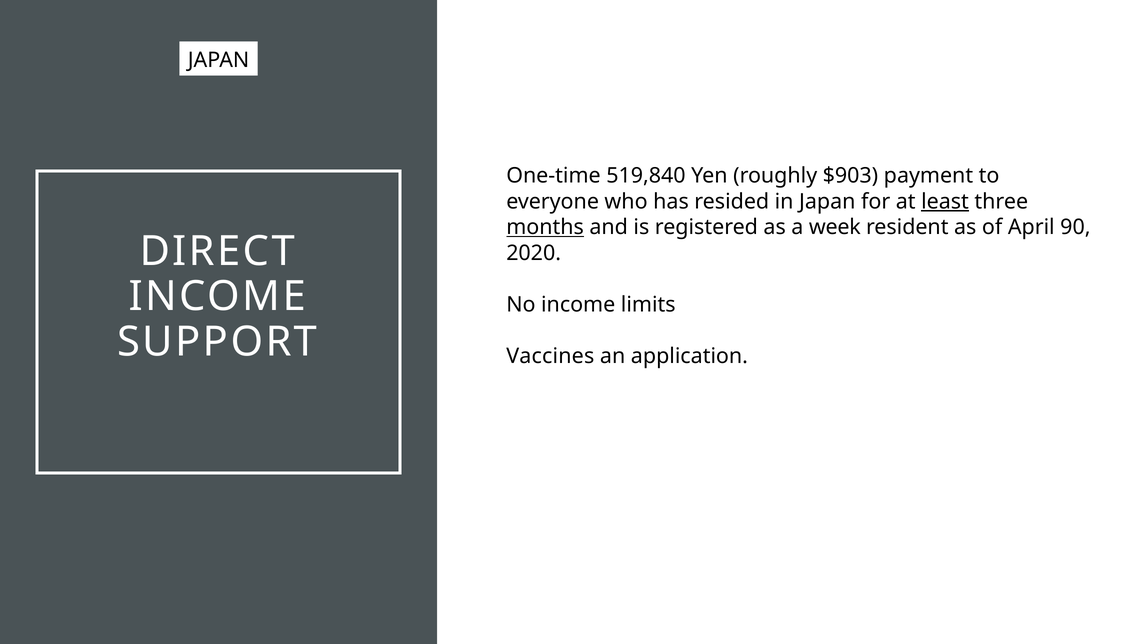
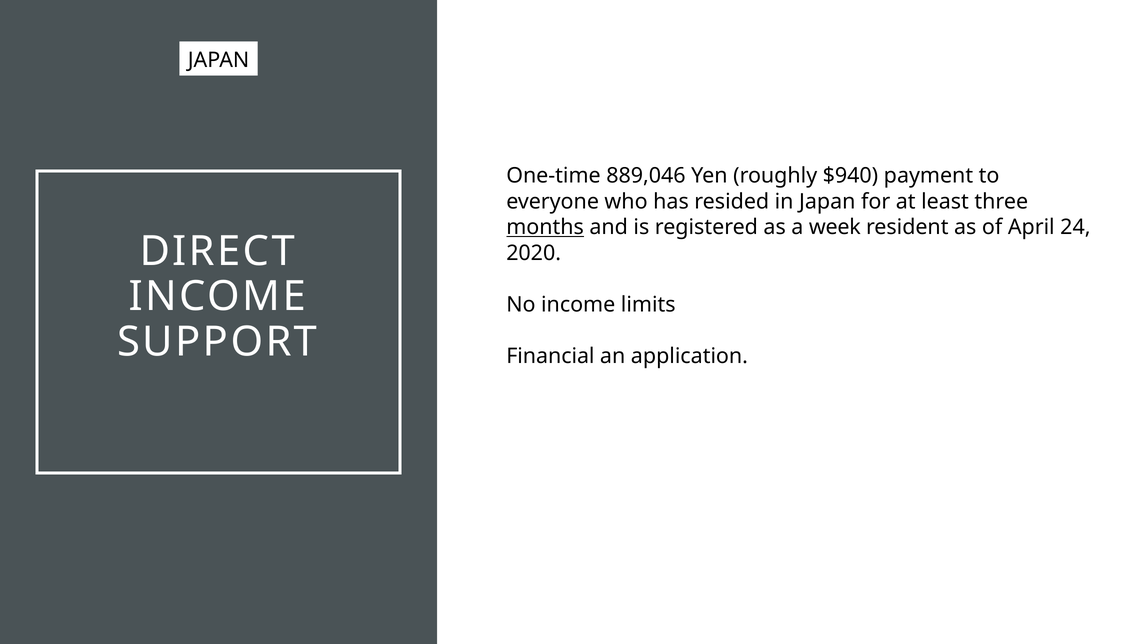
519,840: 519,840 -> 889,046
$903: $903 -> $940
least underline: present -> none
90: 90 -> 24
Vaccines: Vaccines -> Financial
